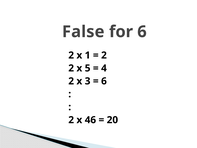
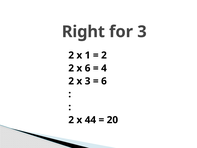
False: False -> Right
for 6: 6 -> 3
x 5: 5 -> 6
46: 46 -> 44
